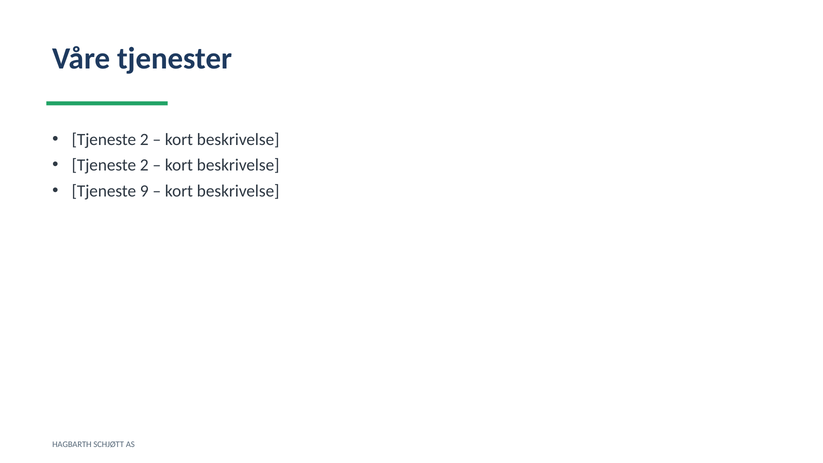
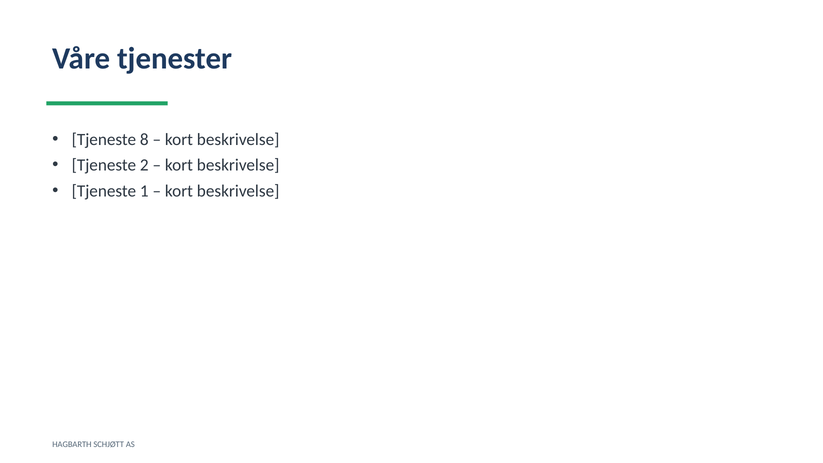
2 at (144, 139): 2 -> 8
9: 9 -> 1
